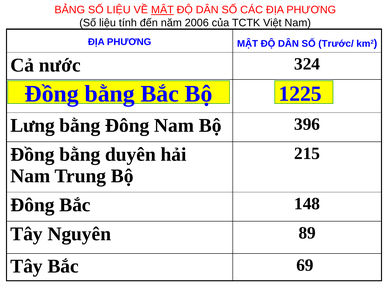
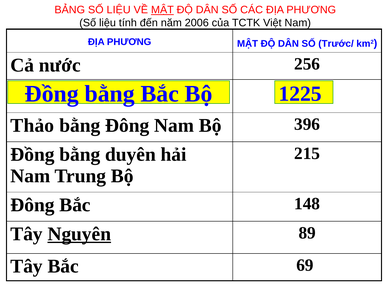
324: 324 -> 256
Lưng: Lưng -> Thảo
Nguyên underline: none -> present
